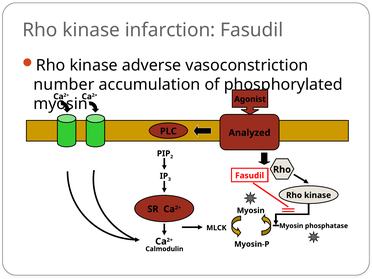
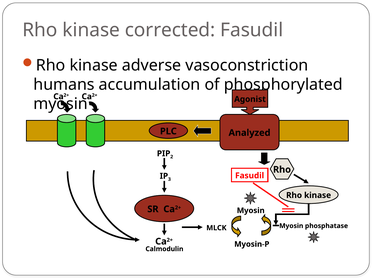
infarction: infarction -> corrected
number: number -> humans
